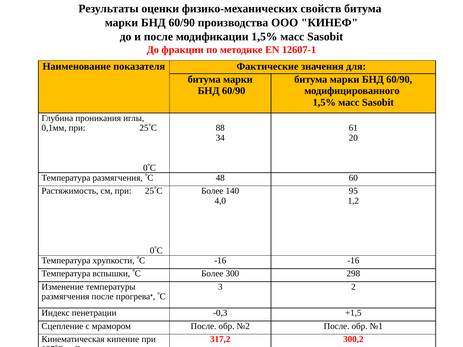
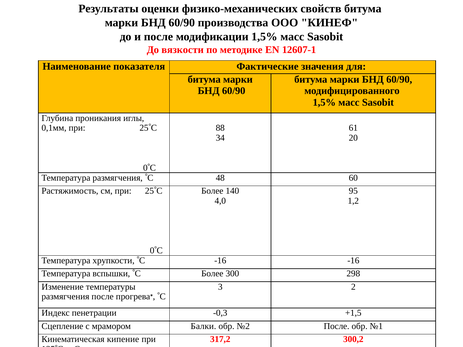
фракции: фракции -> вязкости
мрамором После: После -> Балки
